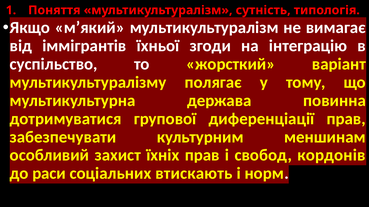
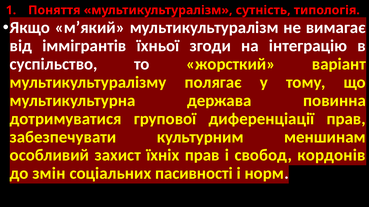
раси: раси -> змін
втискають: втискають -> пасивності
